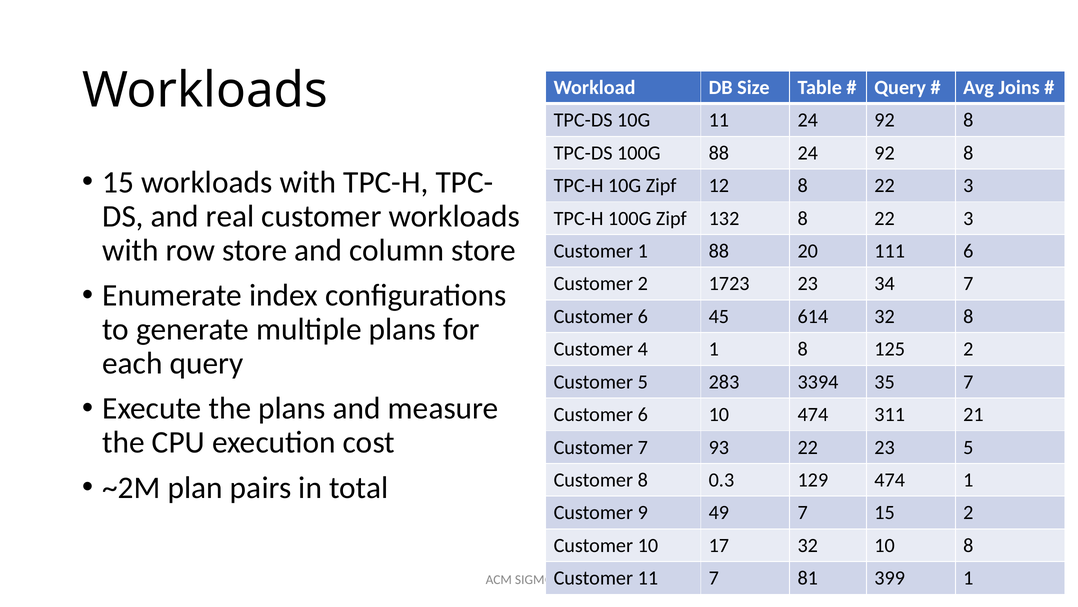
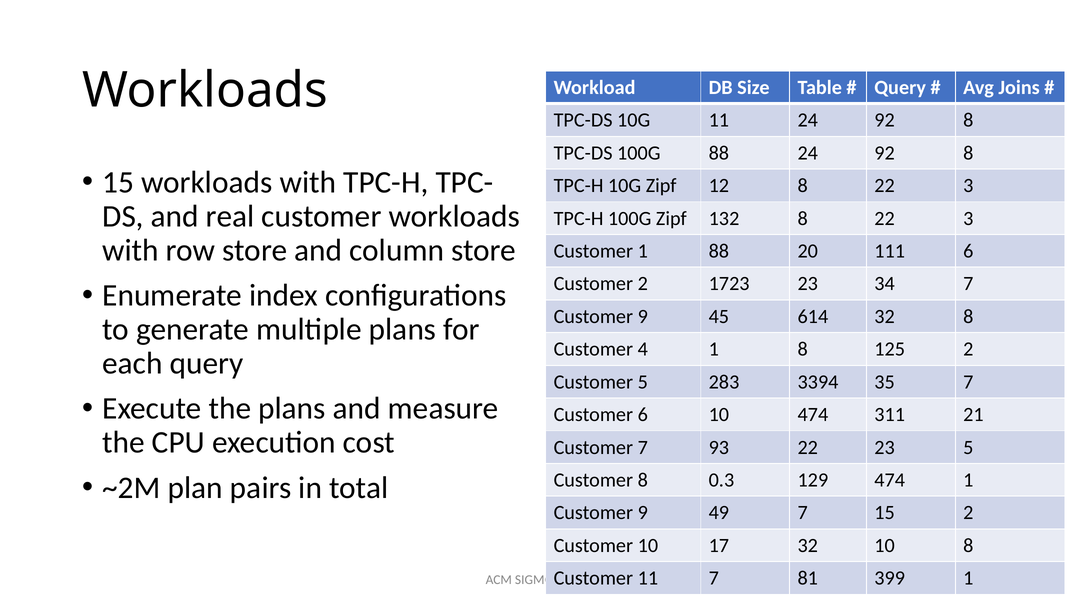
6 at (643, 316): 6 -> 9
